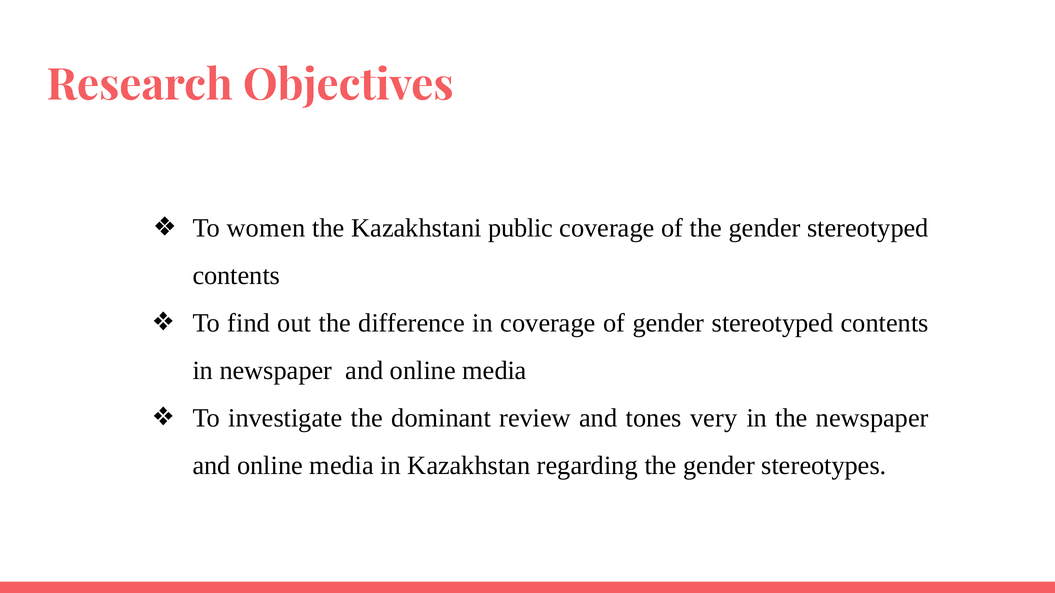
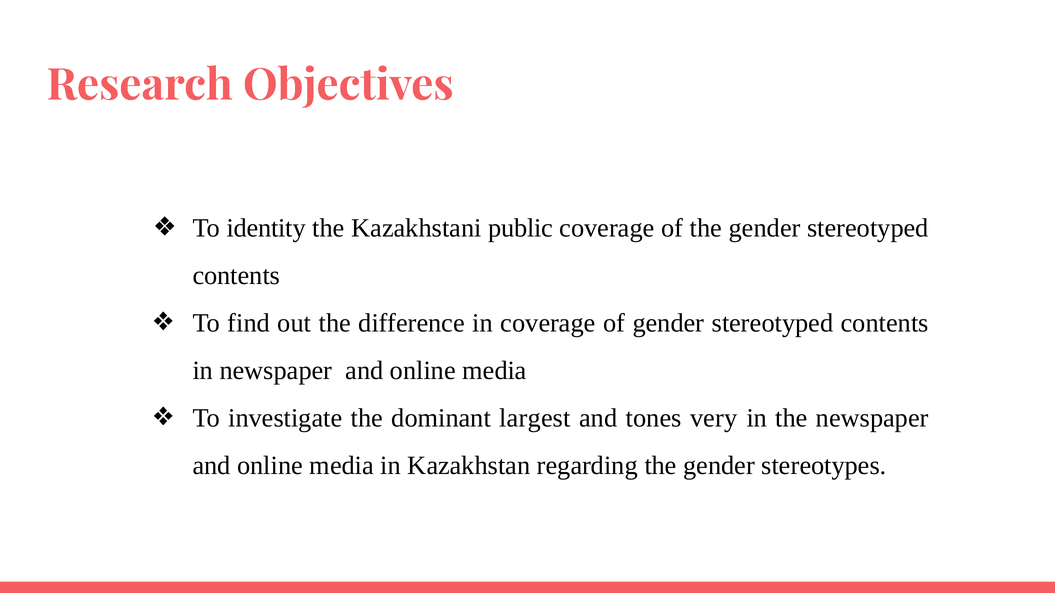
women: women -> identity
review: review -> largest
